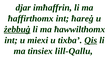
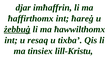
miexi: miexi -> resaq
Qis underline: present -> none
lill-Qallu: lill-Qallu -> lill-Kristu
